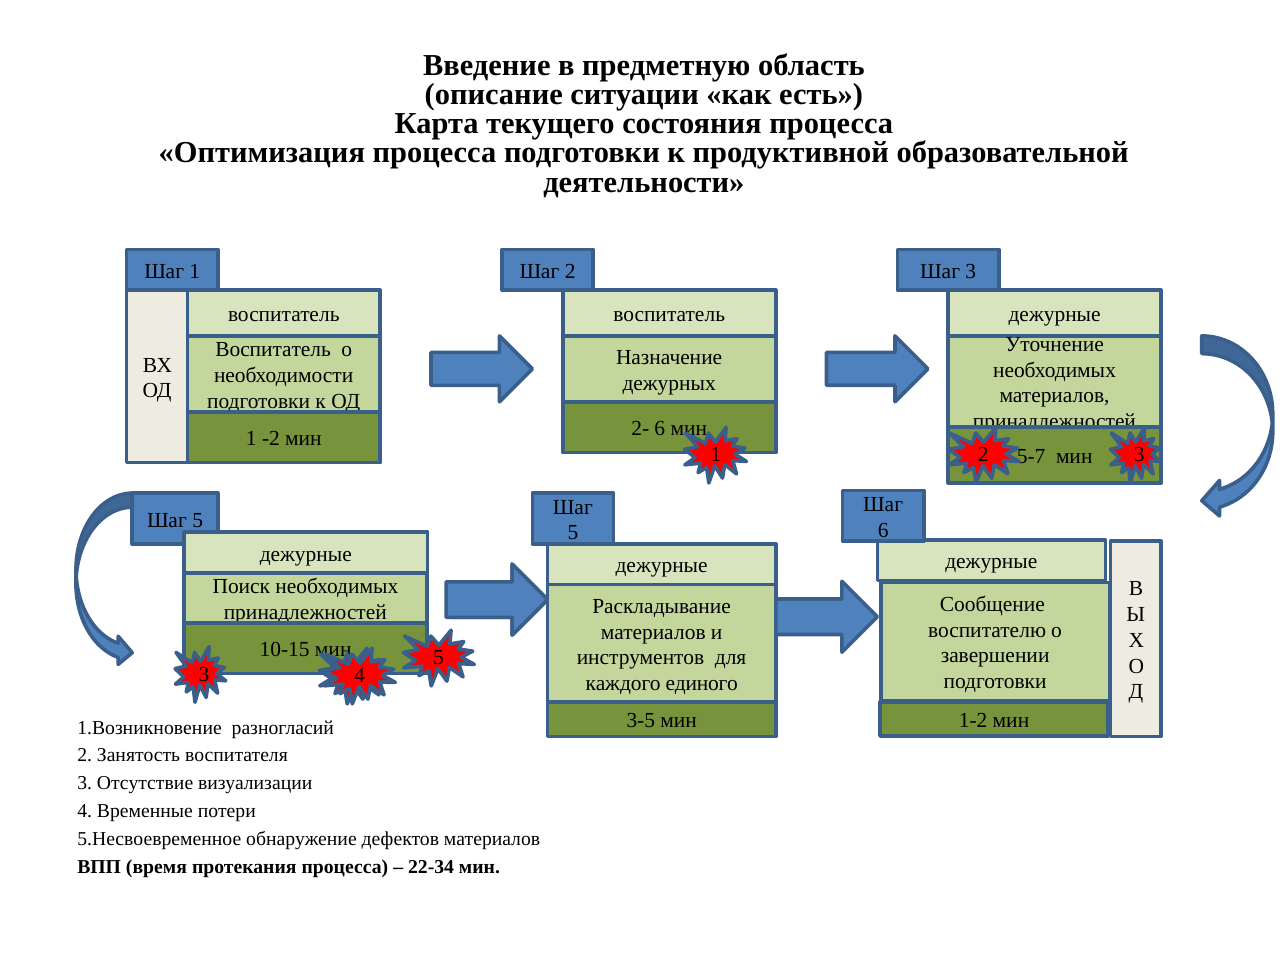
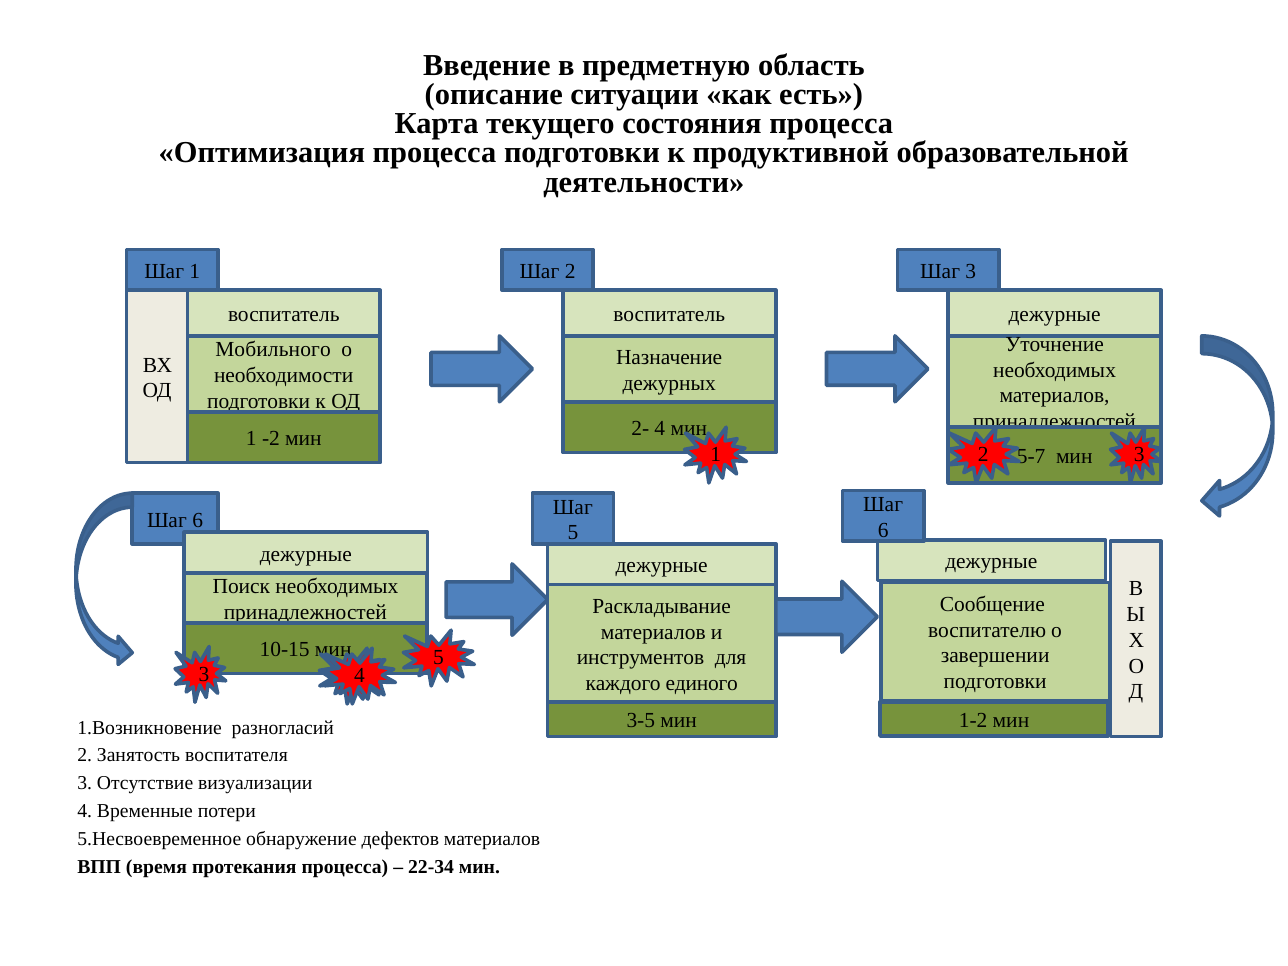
Воспитатель at (273, 350): Воспитатель -> Мобильного
2- 6: 6 -> 4
5 at (198, 520): 5 -> 6
